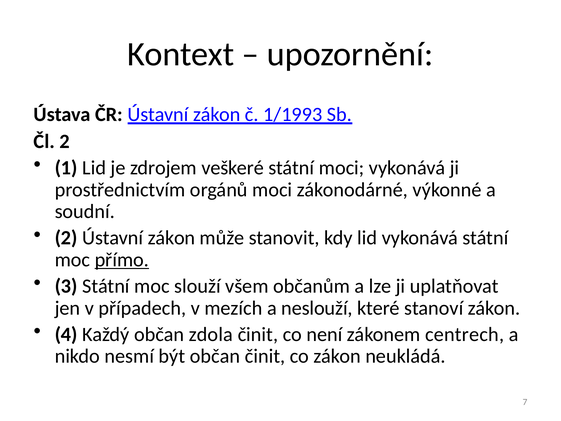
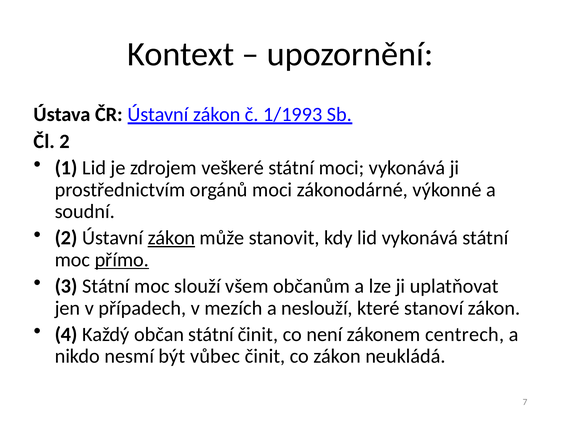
zákon at (172, 238) underline: none -> present
občan zdola: zdola -> státní
být občan: občan -> vůbec
